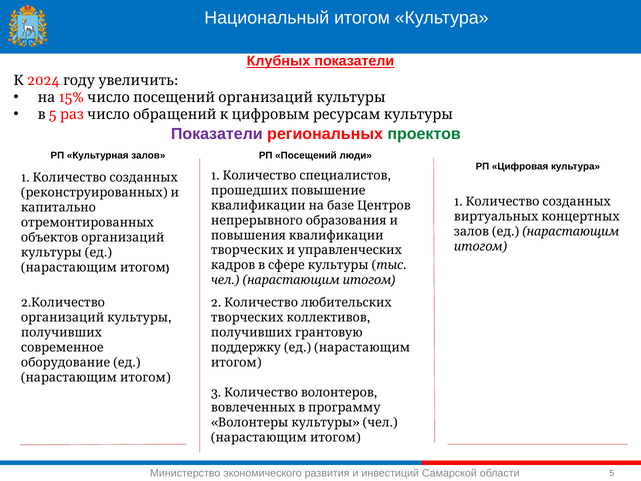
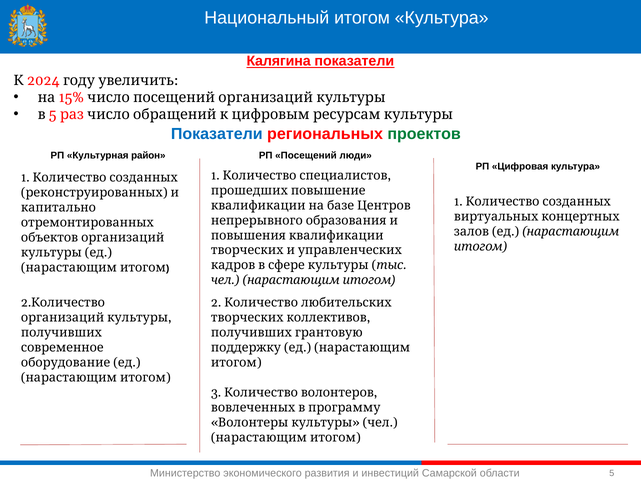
Клубных: Клубных -> Калягина
Показатели at (217, 134) colour: purple -> blue
Культурная залов: залов -> район
